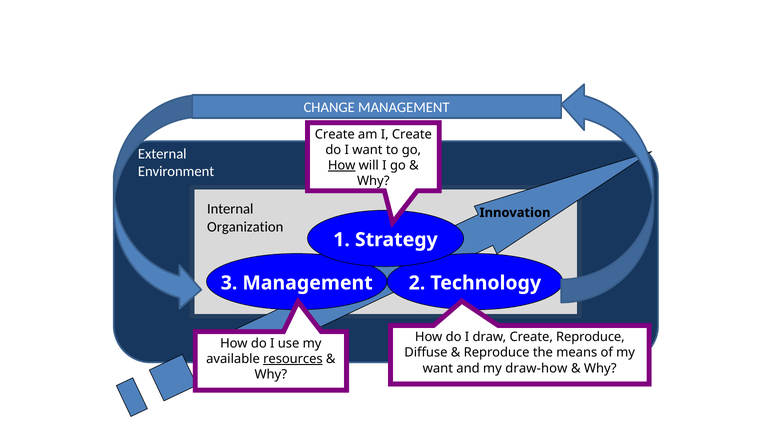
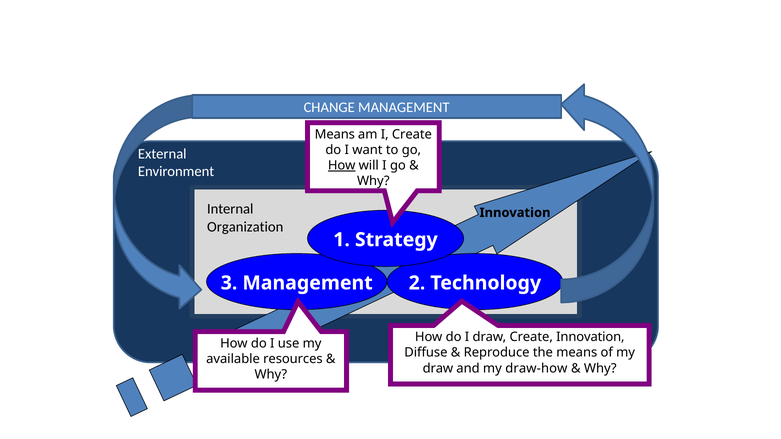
Create at (335, 134): Create -> Means
Create Reproduce: Reproduce -> Innovation
resources underline: present -> none
want at (438, 369): want -> draw
